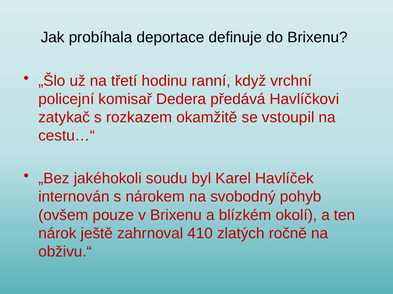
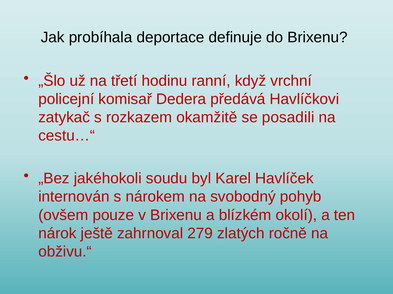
vstoupil: vstoupil -> posadili
410: 410 -> 279
